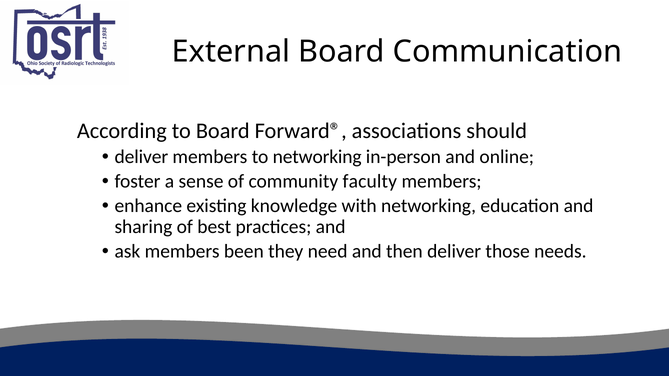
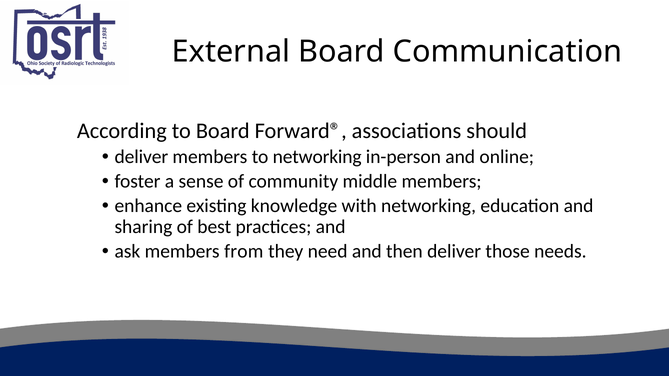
faculty: faculty -> middle
been: been -> from
